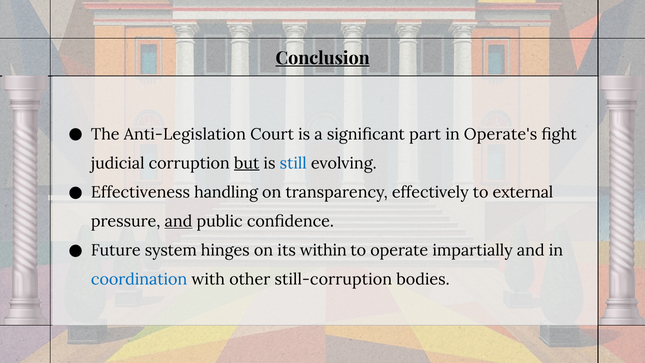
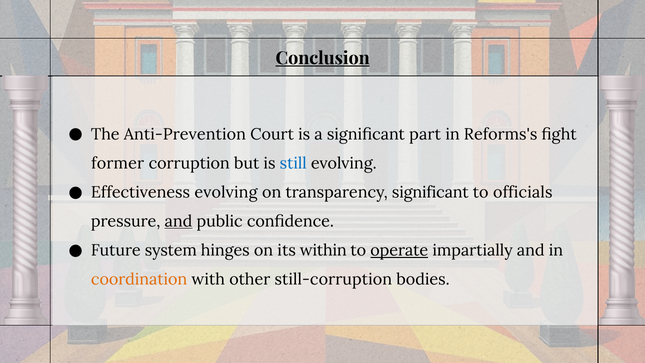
Anti-Legislation: Anti-Legislation -> Anti-Prevention
Operate's: Operate's -> Reforms's
judicial: judicial -> former
but underline: present -> none
Effectiveness handling: handling -> evolving
transparency effectively: effectively -> significant
external: external -> officials
operate underline: none -> present
coordination colour: blue -> orange
